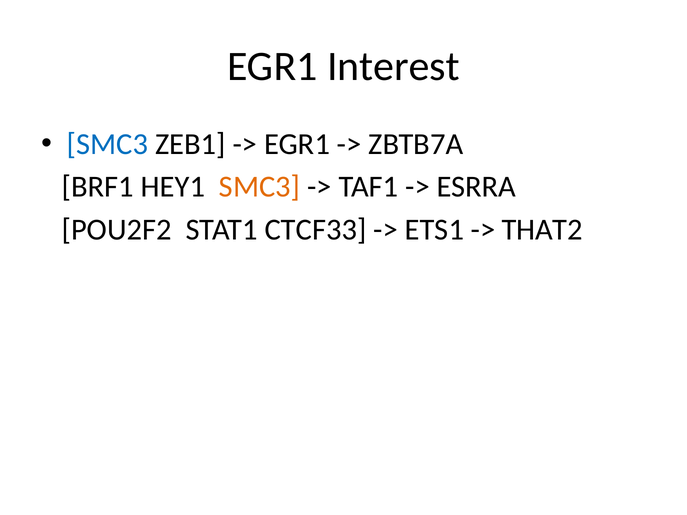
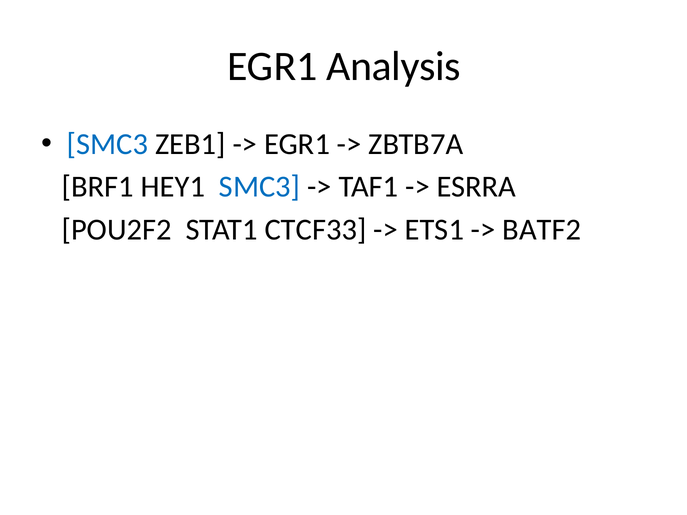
Interest: Interest -> Analysis
SMC3 at (260, 187) colour: orange -> blue
THAT2: THAT2 -> BATF2
